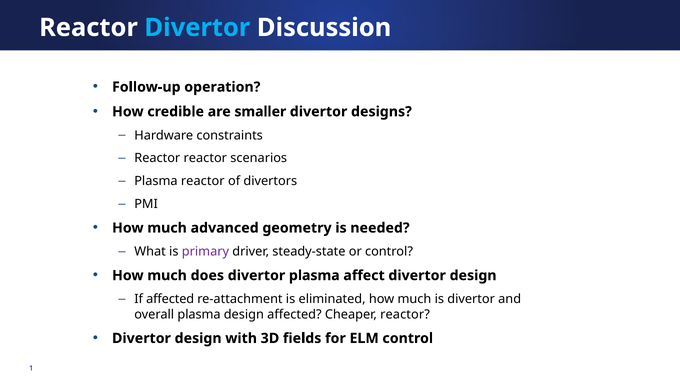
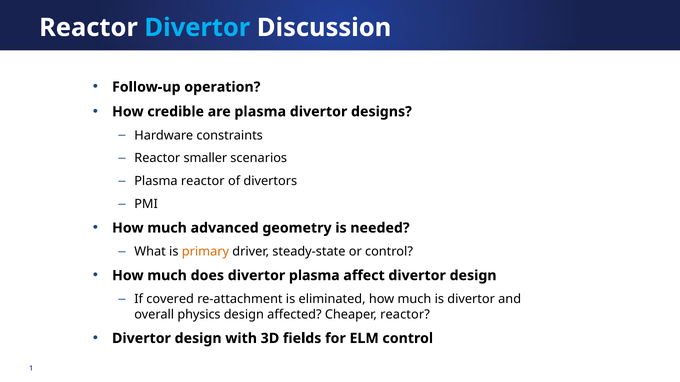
are smaller: smaller -> plasma
Reactor reactor: reactor -> smaller
primary colour: purple -> orange
If affected: affected -> covered
overall plasma: plasma -> physics
